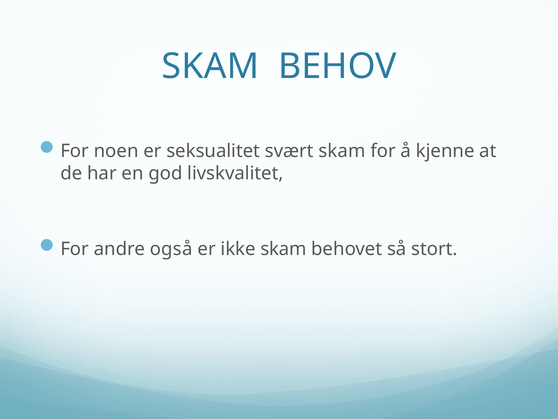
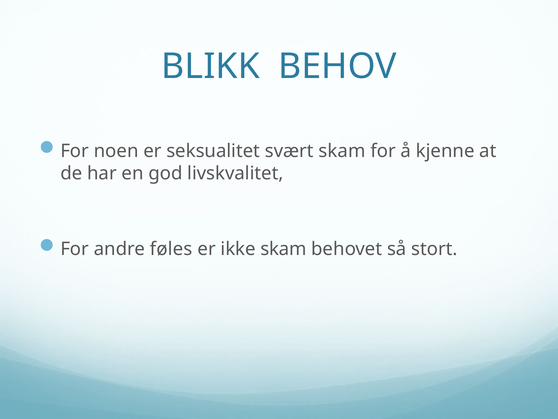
SKAM at (210, 66): SKAM -> BLIKK
også: også -> føles
